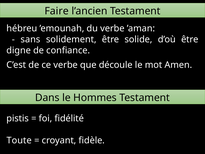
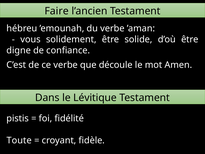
sans: sans -> vous
Hommes: Hommes -> Lévitique
